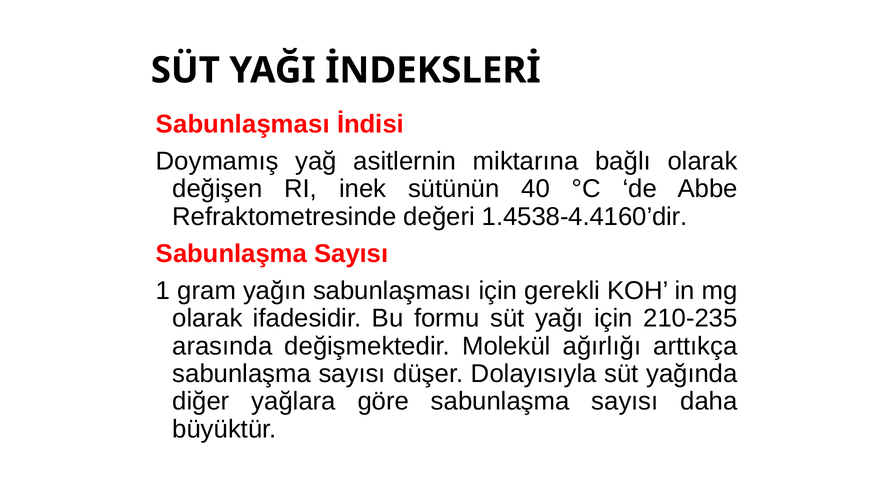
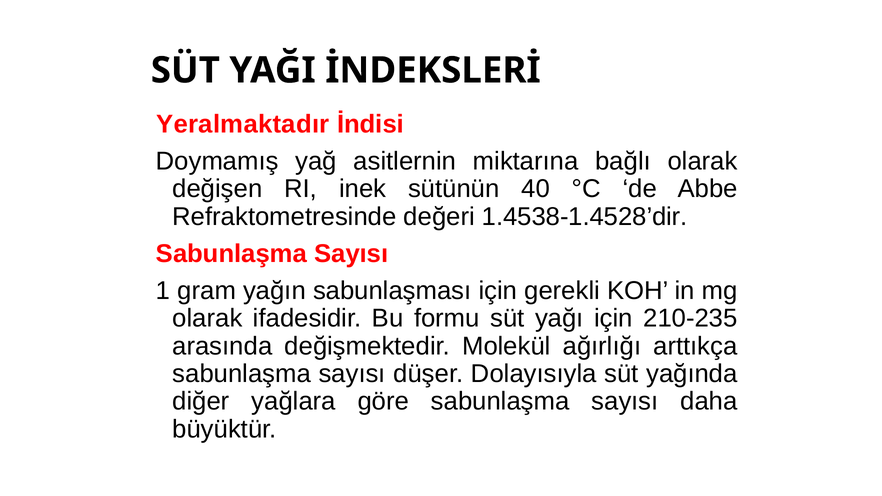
Sabunlaşması at (243, 124): Sabunlaşması -> Yeralmaktadır
1.4538-4.4160’dir: 1.4538-4.4160’dir -> 1.4538-1.4528’dir
